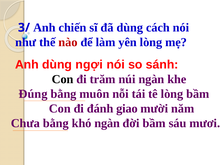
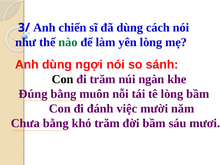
nào colour: red -> green
giao: giao -> việc
khó ngàn: ngàn -> trăm
